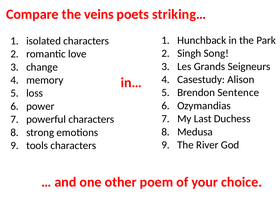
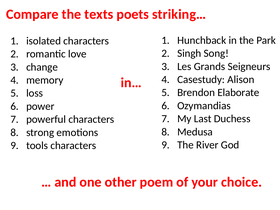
veins: veins -> texts
Sentence: Sentence -> Elaborate
